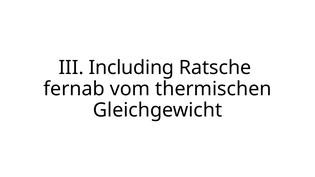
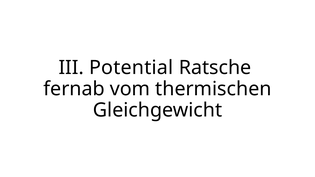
Including: Including -> Potential
